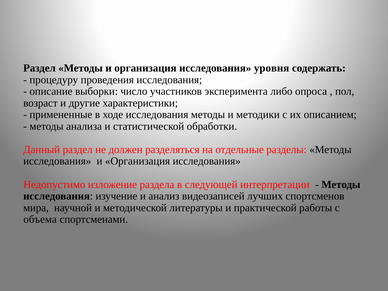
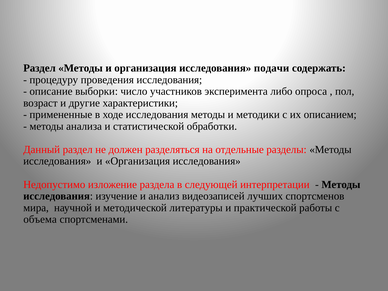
уровня: уровня -> подачи
